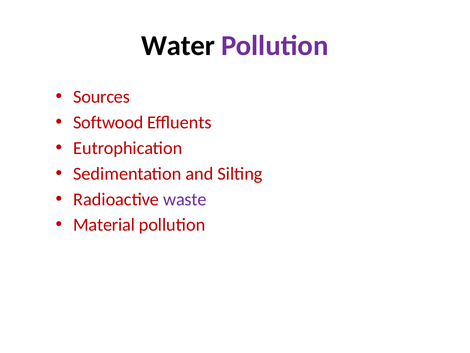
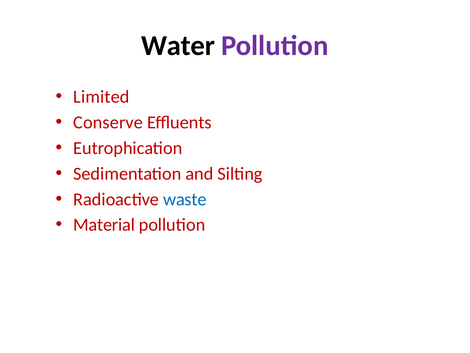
Sources: Sources -> Limited
Softwood: Softwood -> Conserve
waste colour: purple -> blue
